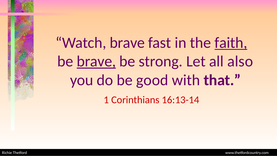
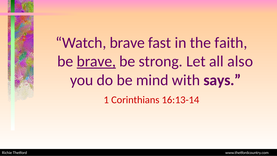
faith underline: present -> none
good: good -> mind
that: that -> says
